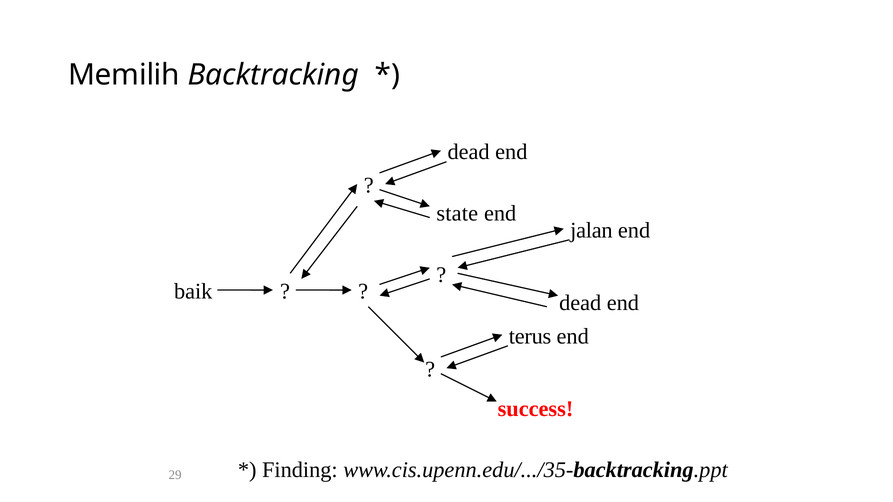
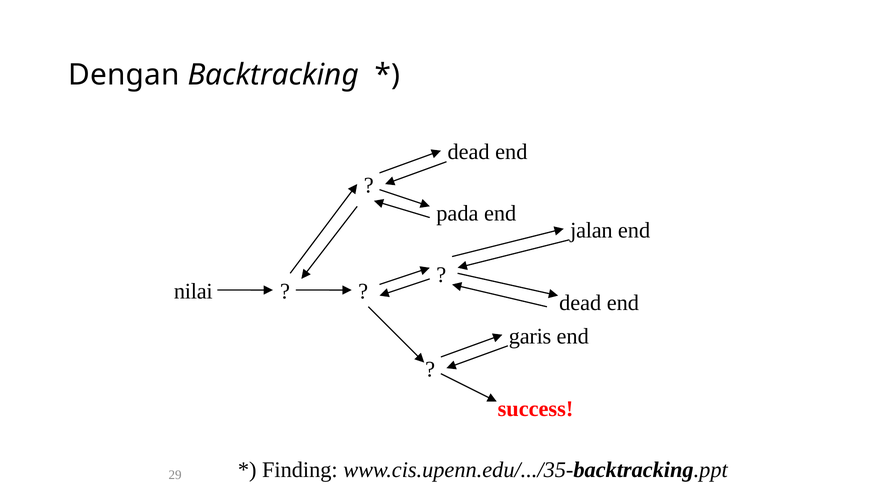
Memilih: Memilih -> Dengan
state: state -> pada
baik: baik -> nilai
terus: terus -> garis
